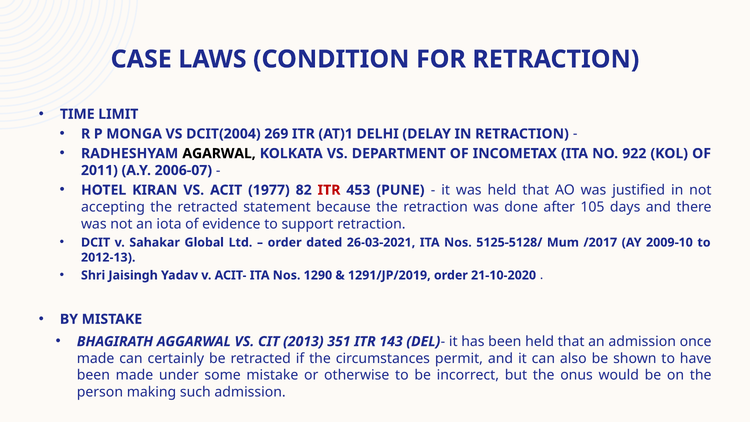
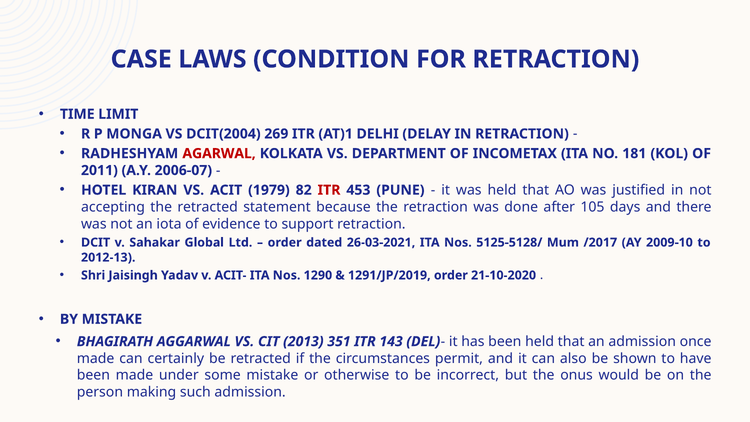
AGARWAL colour: black -> red
922: 922 -> 181
1977: 1977 -> 1979
